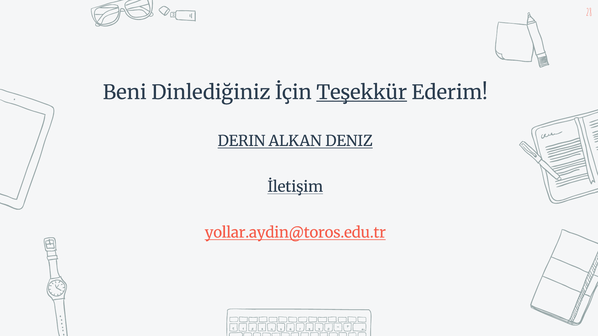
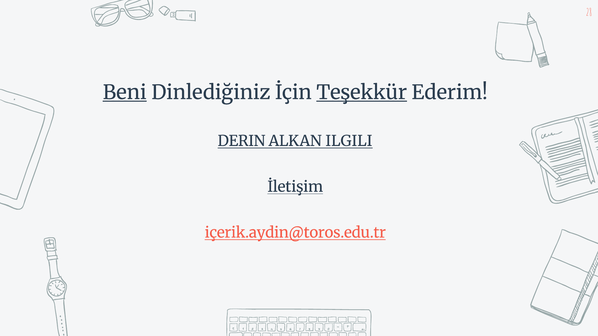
Beni underline: none -> present
DENIZ: DENIZ -> ILGILI
yollar.aydin@toros.edu.tr: yollar.aydin@toros.edu.tr -> içerik.aydin@toros.edu.tr
